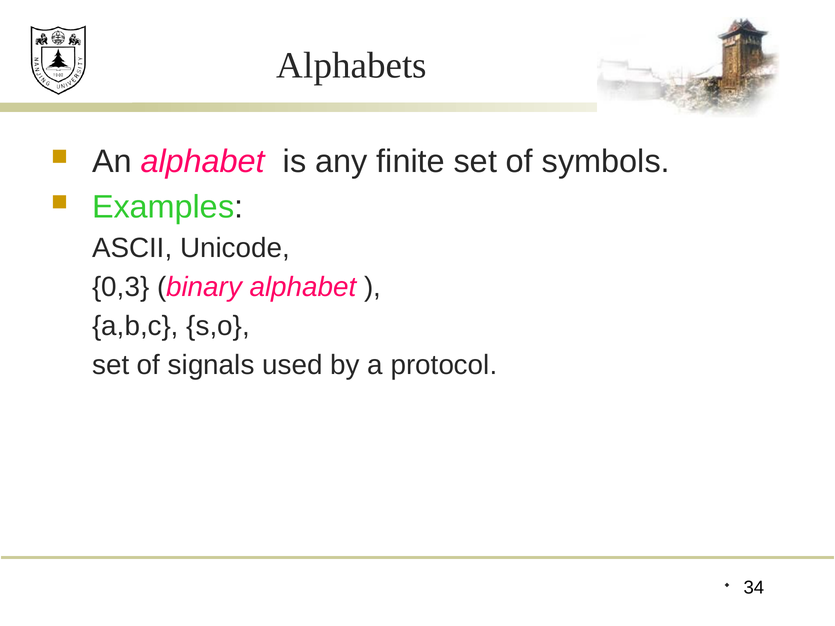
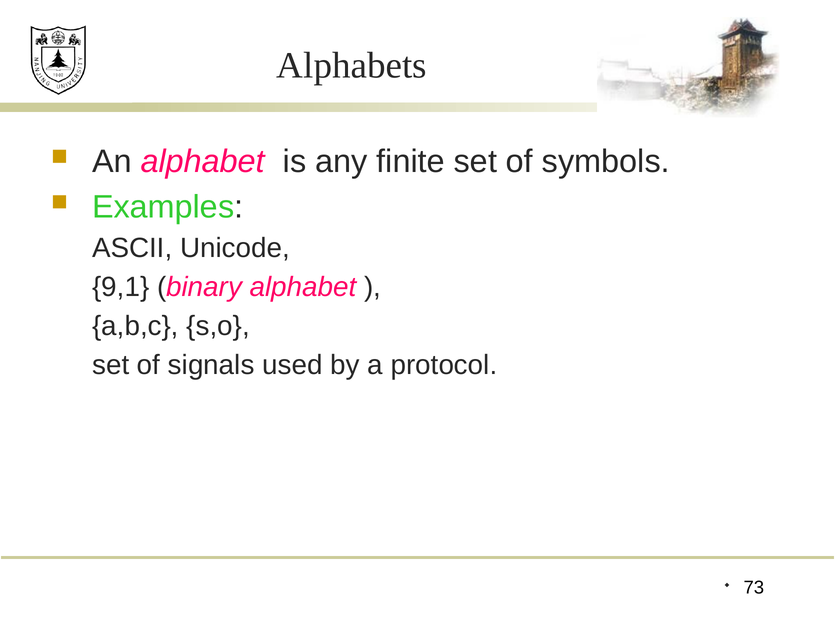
0,3: 0,3 -> 9,1
34: 34 -> 73
